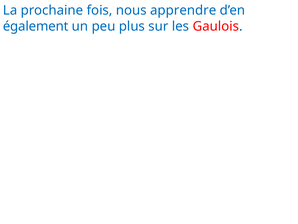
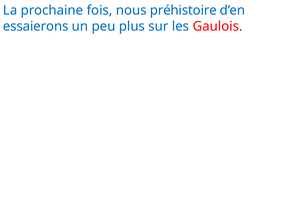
apprendre: apprendre -> préhistoire
également: également -> essaierons
